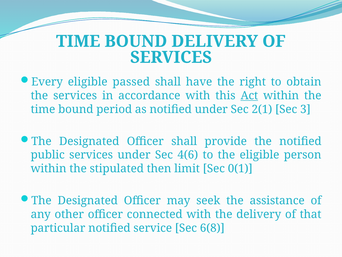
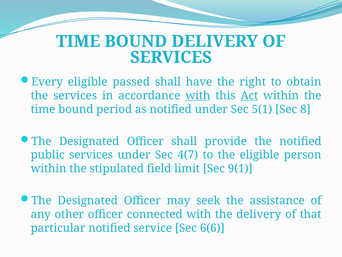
with at (198, 95) underline: none -> present
2(1: 2(1 -> 5(1
3: 3 -> 8
4(6: 4(6 -> 4(7
then: then -> field
0(1: 0(1 -> 9(1
6(8: 6(8 -> 6(6
